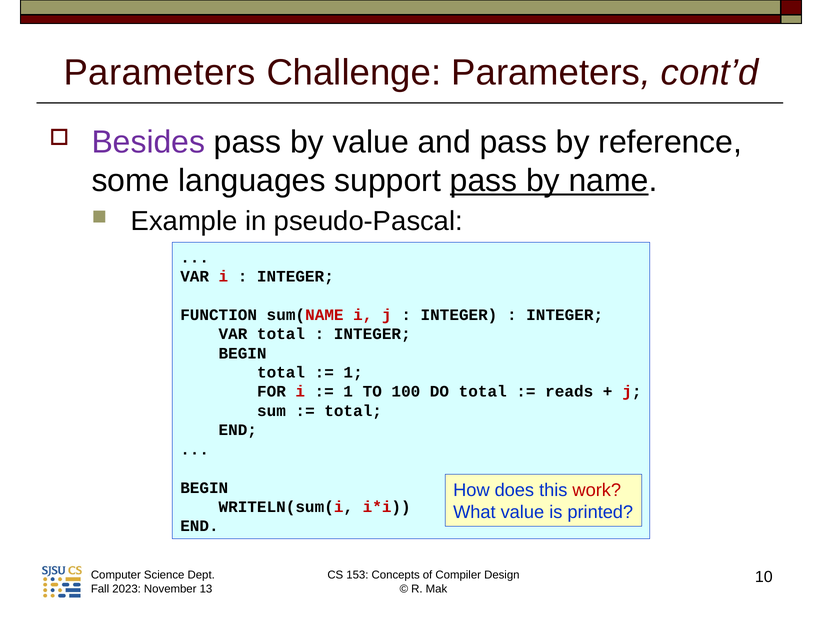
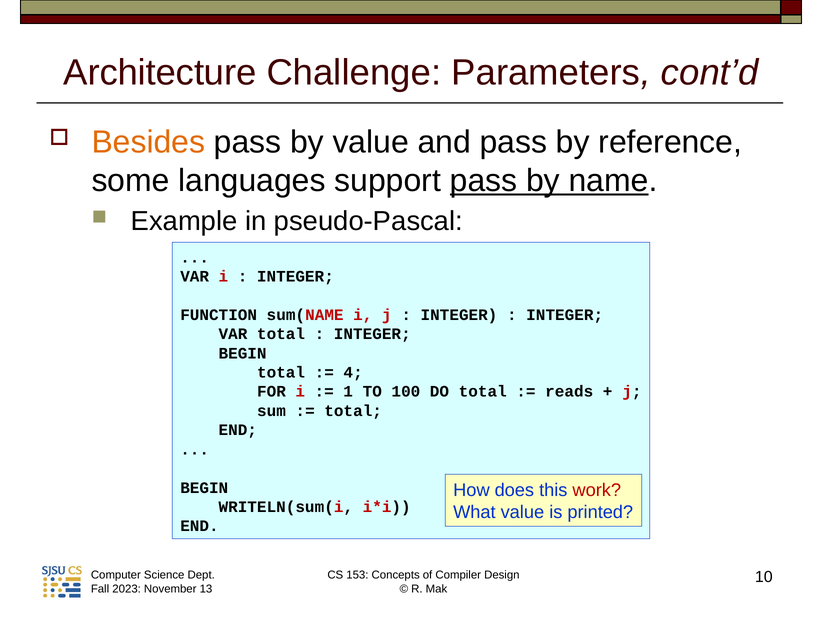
Parameters at (160, 72): Parameters -> Architecture
Besides colour: purple -> orange
1 at (353, 372): 1 -> 4
